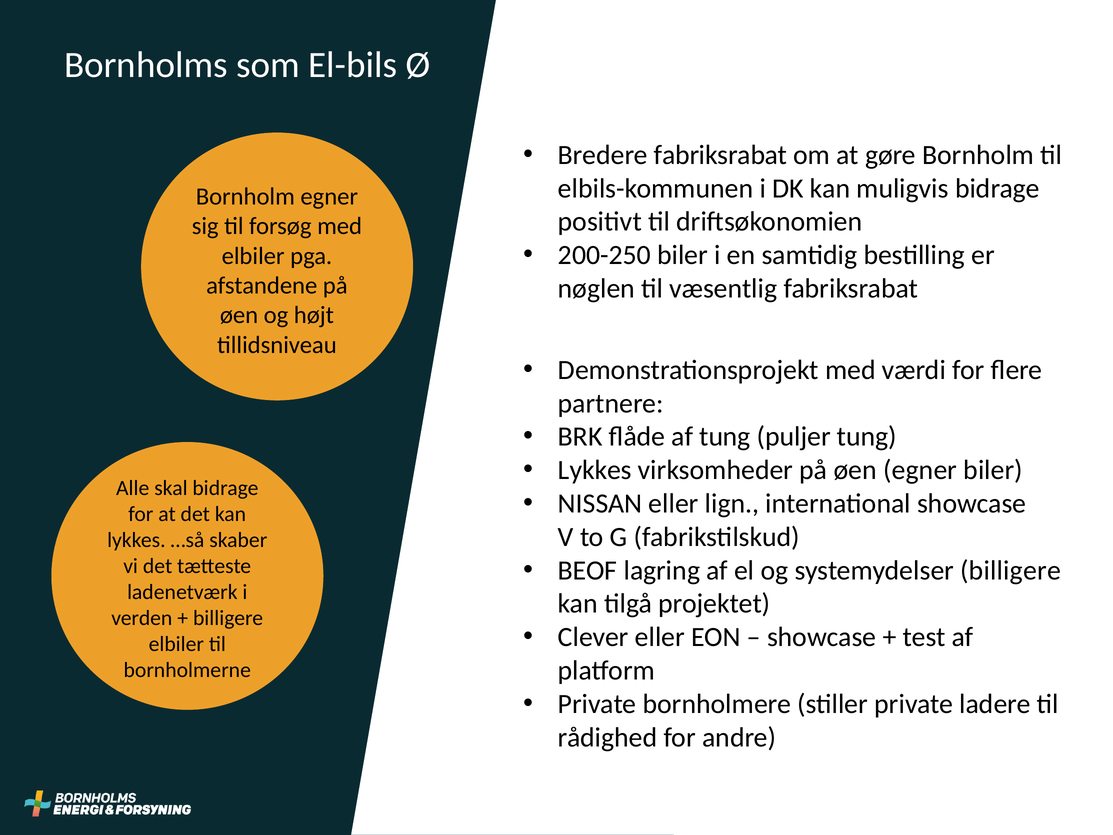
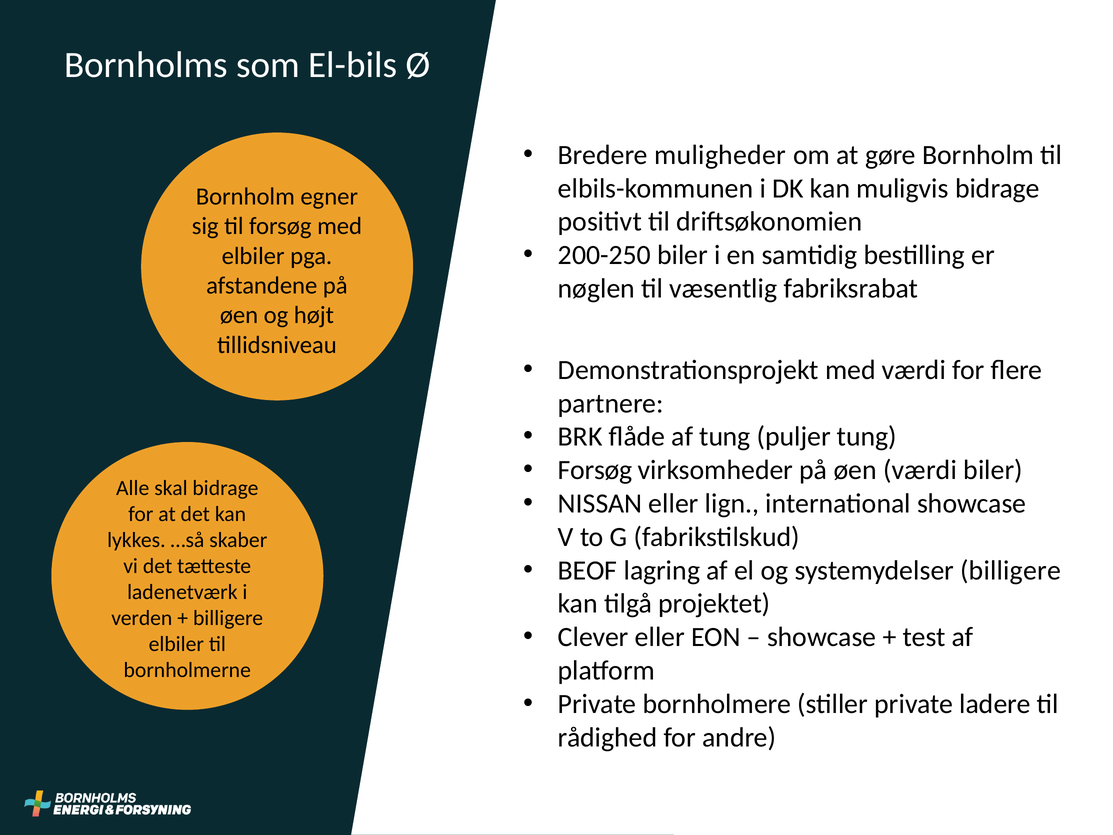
Bredere fabriksrabat: fabriksrabat -> muligheder
Lykkes at (595, 470): Lykkes -> Forsøg
øen egner: egner -> værdi
